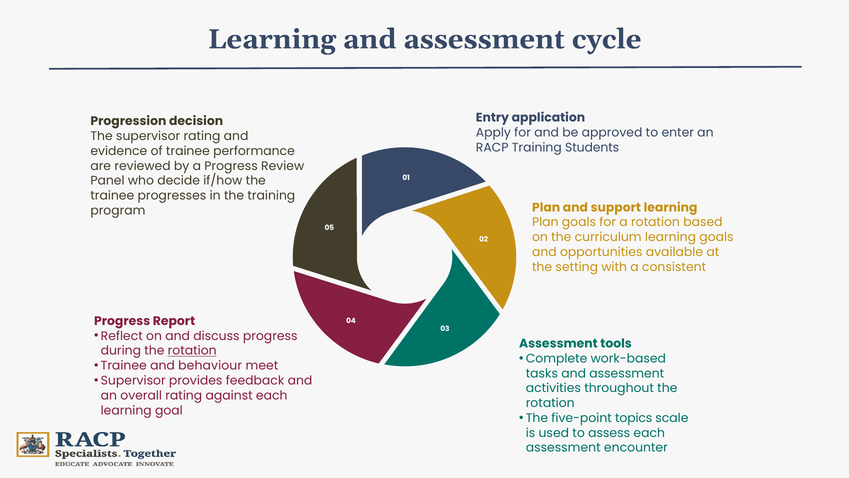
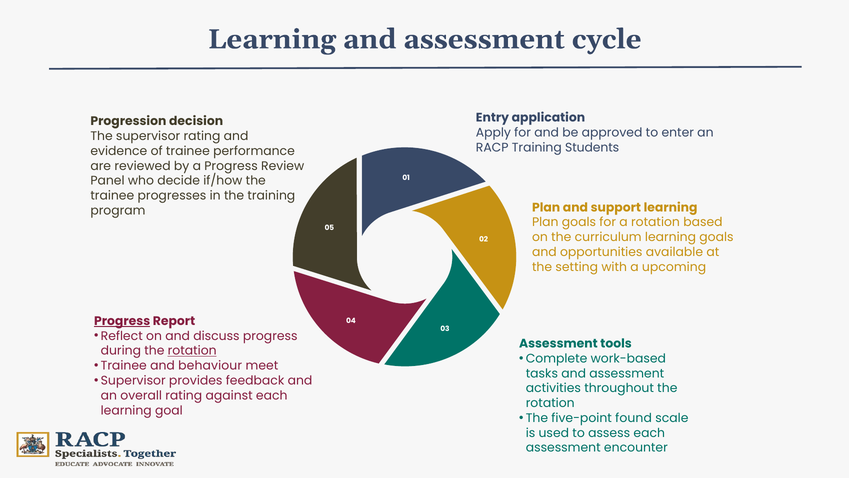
consistent: consistent -> upcoming
Progress at (122, 321) underline: none -> present
topics: topics -> found
